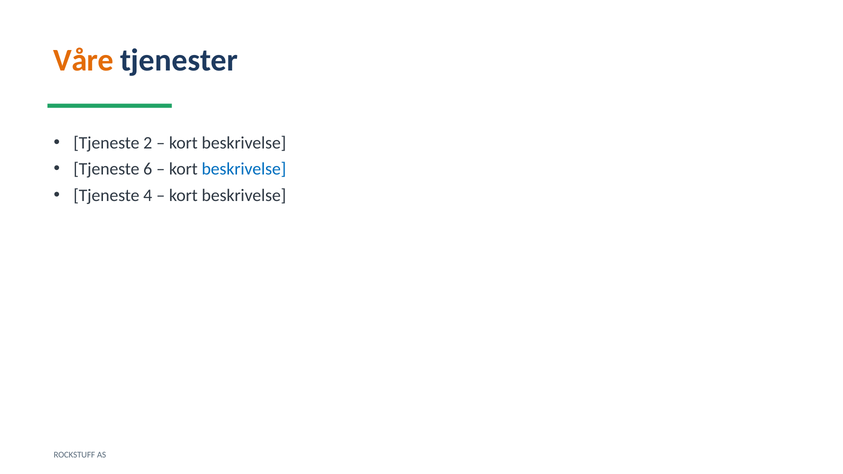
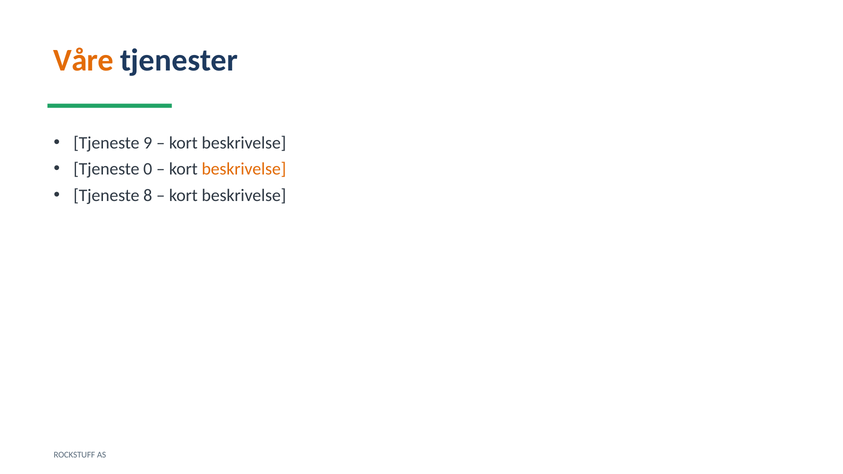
2: 2 -> 9
6: 6 -> 0
beskrivelse at (244, 169) colour: blue -> orange
4: 4 -> 8
